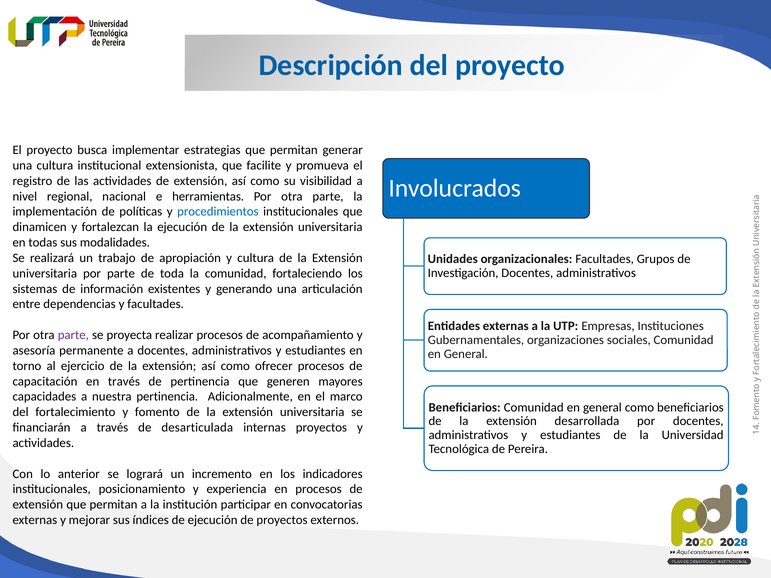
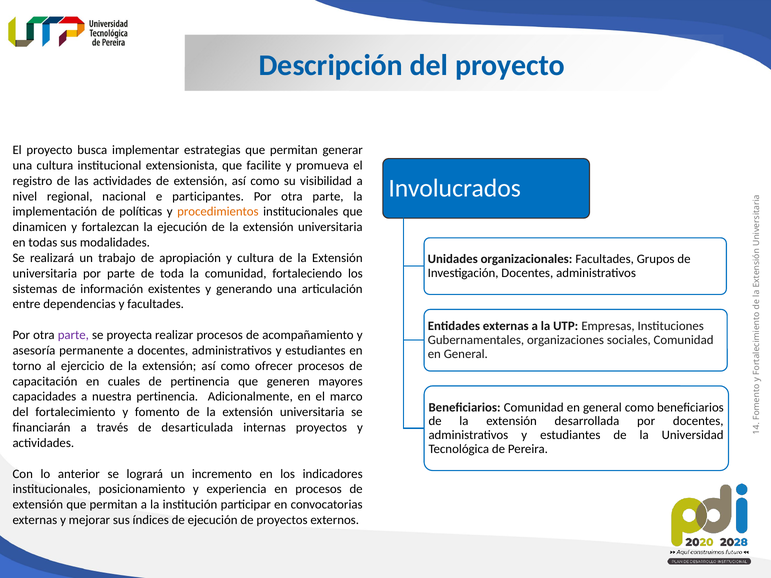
herramientas: herramientas -> participantes
procedimientos colour: blue -> orange
en través: través -> cuales
